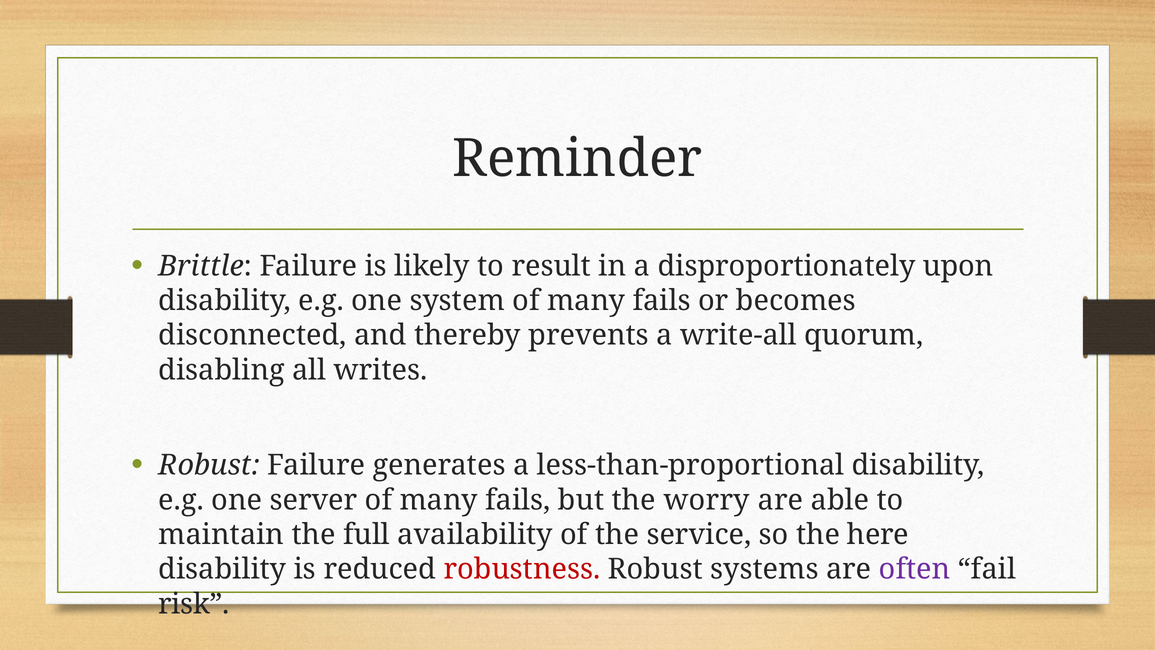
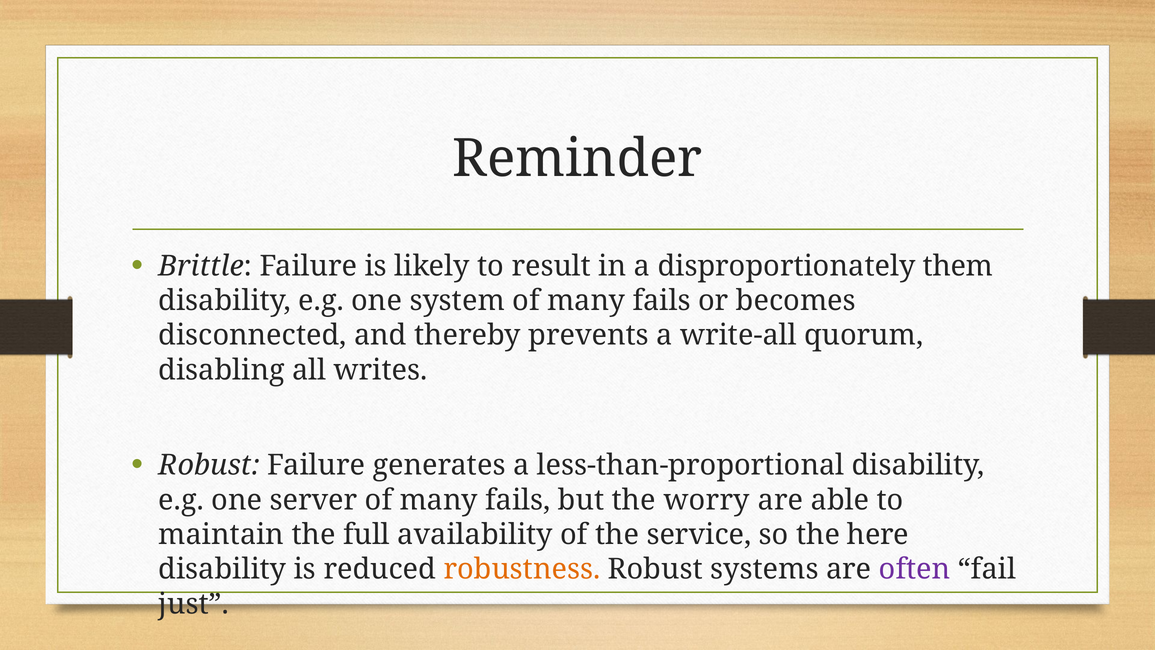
upon: upon -> them
robustness colour: red -> orange
risk: risk -> just
